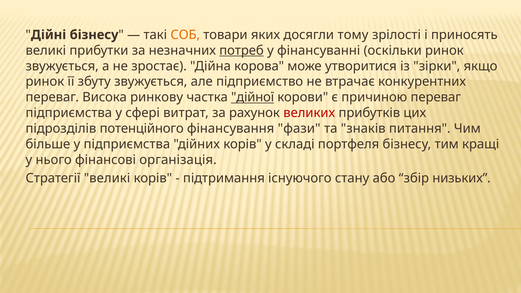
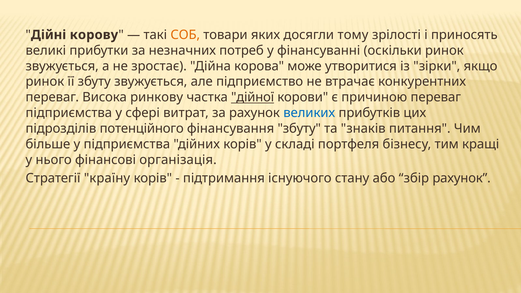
Дійні бізнесу: бізнесу -> корову
потреб underline: present -> none
великих colour: red -> blue
фінансування фази: фази -> збуту
Стратегії великі: великі -> країну
збір низьких: низьких -> рахунок
